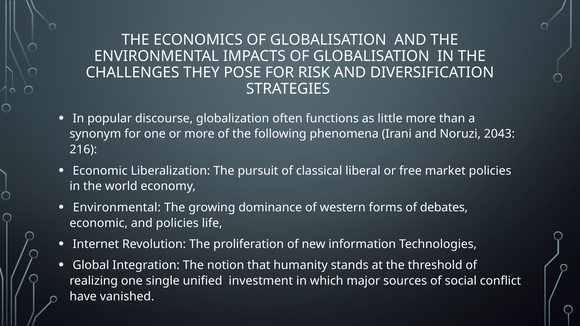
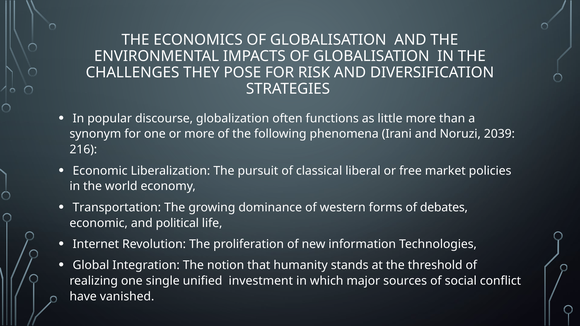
2043: 2043 -> 2039
Environmental at (117, 208): Environmental -> Transportation
and policies: policies -> political
